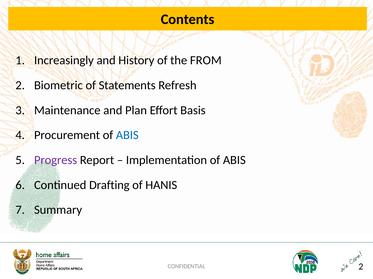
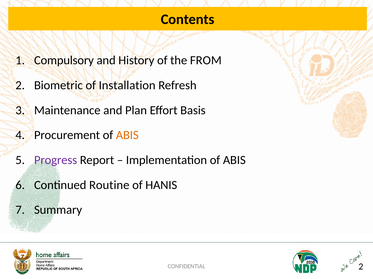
Increasingly: Increasingly -> Compulsory
Statements: Statements -> Installation
ABIS at (127, 135) colour: blue -> orange
Drafting: Drafting -> Routine
